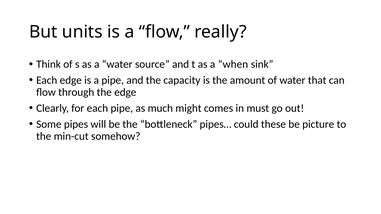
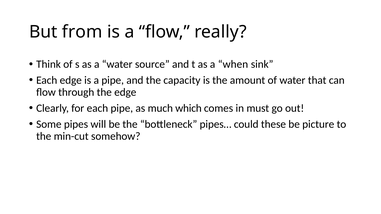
units: units -> from
might: might -> which
